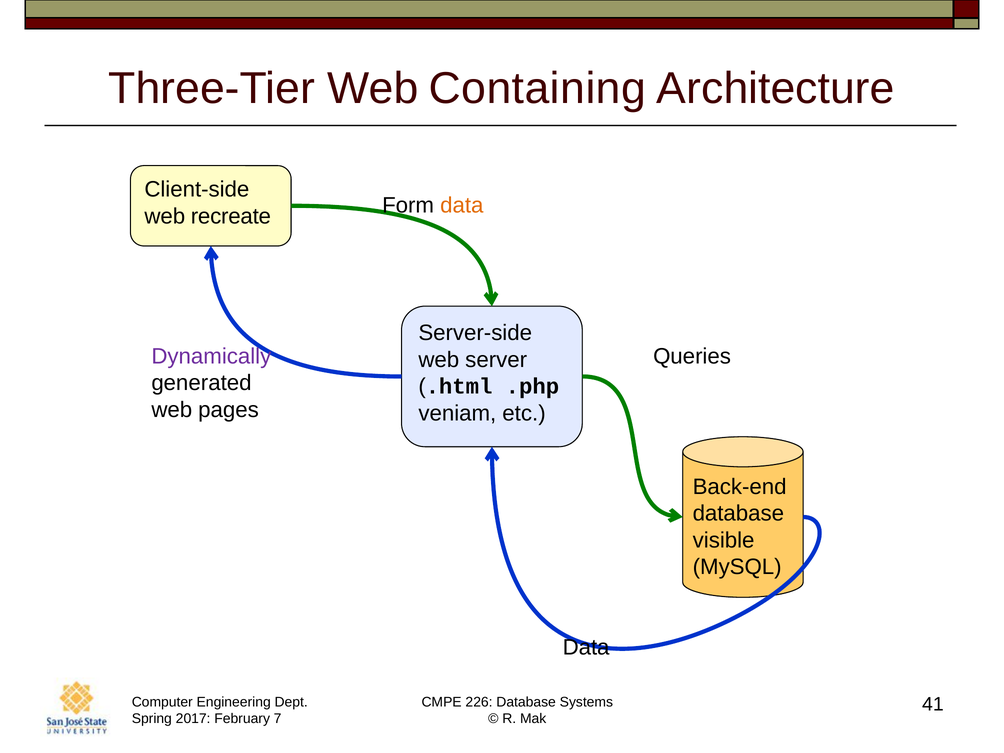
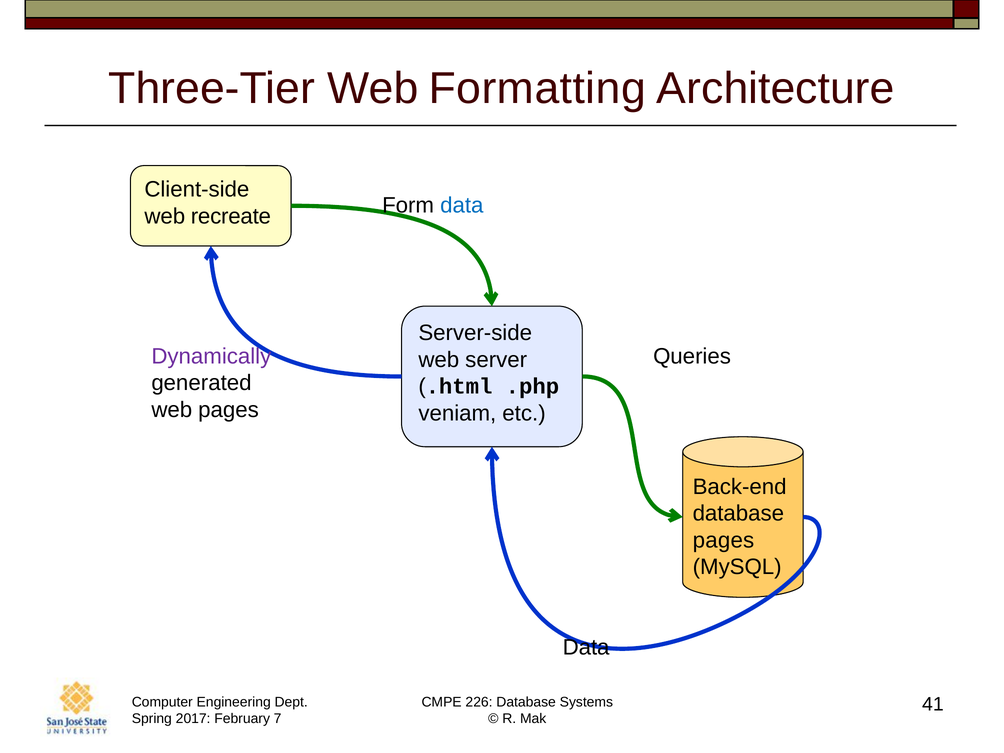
Containing: Containing -> Formatting
data at (462, 206) colour: orange -> blue
visible at (724, 540): visible -> pages
